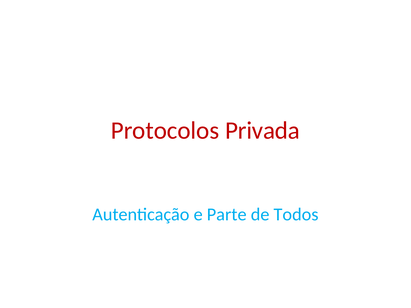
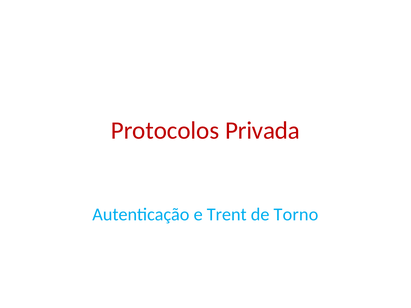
Parte: Parte -> Trent
Todos: Todos -> Torno
